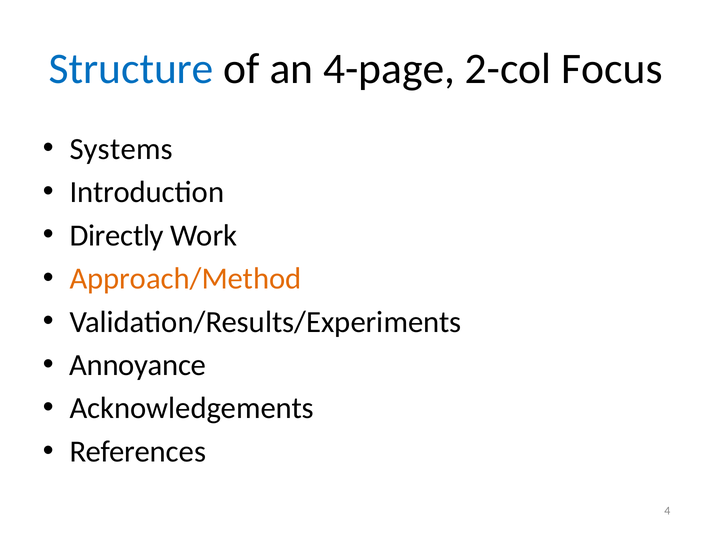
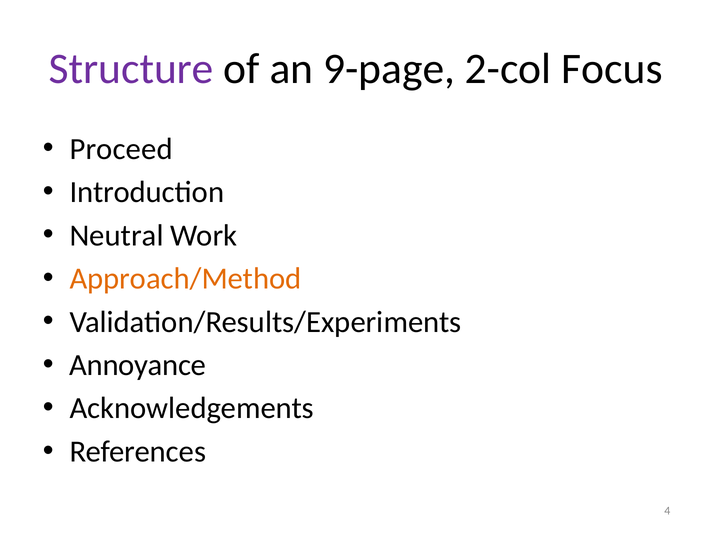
Structure colour: blue -> purple
4-page: 4-page -> 9-page
Systems: Systems -> Proceed
Directly: Directly -> Neutral
